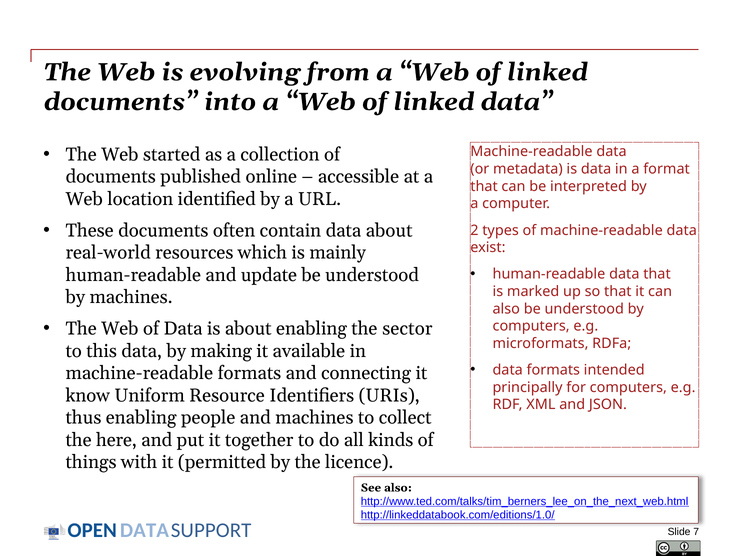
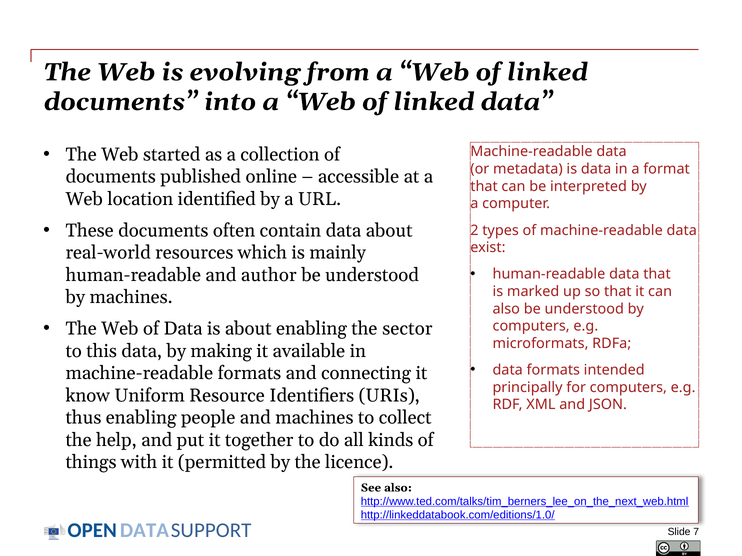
update: update -> author
here: here -> help
